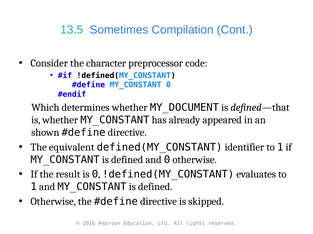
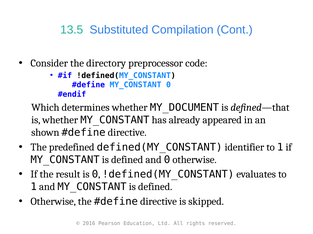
Sometimes: Sometimes -> Substituted
character: character -> directory
equivalent: equivalent -> predefined
